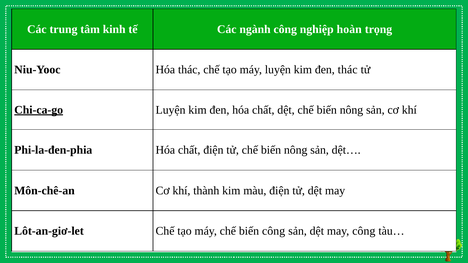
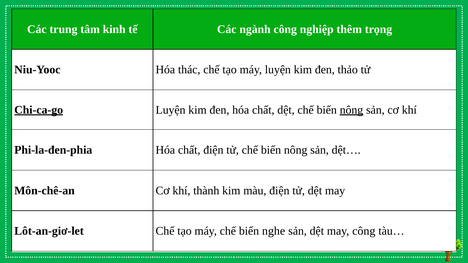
hoàn: hoàn -> thêm
đen thác: thác -> thảo
nông at (351, 110) underline: none -> present
biến công: công -> nghe
